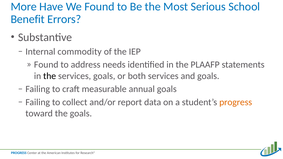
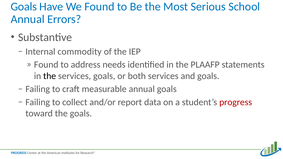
More at (24, 7): More -> Goals
Benefit at (28, 19): Benefit -> Annual
progress at (236, 102) colour: orange -> red
